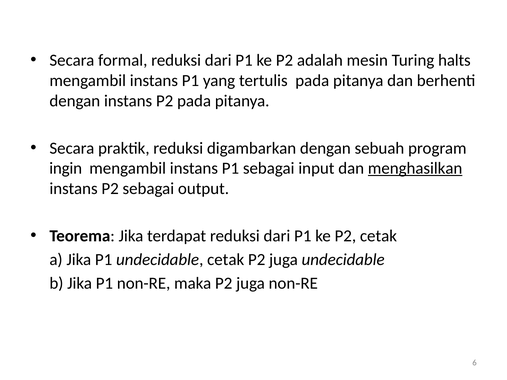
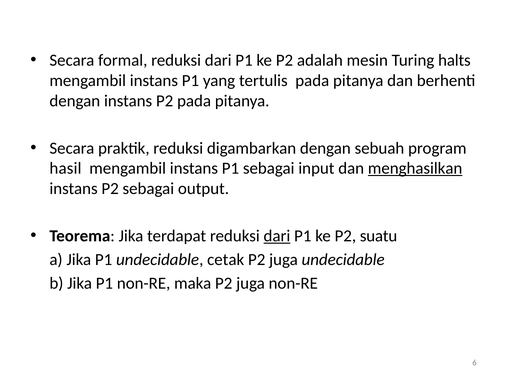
ingin: ingin -> hasil
dari at (277, 236) underline: none -> present
P2 cetak: cetak -> suatu
